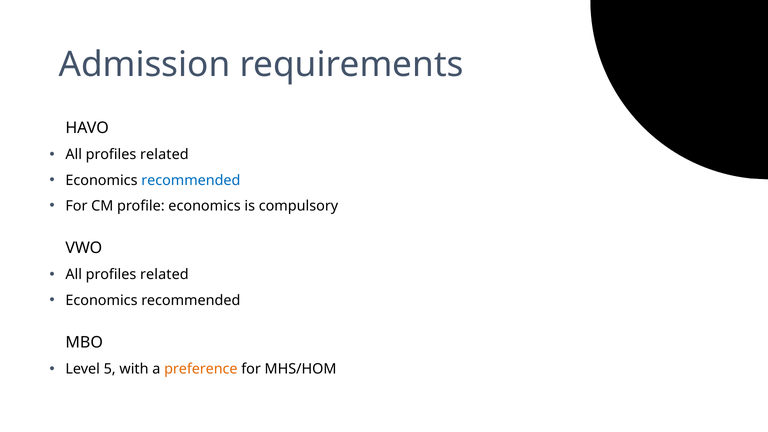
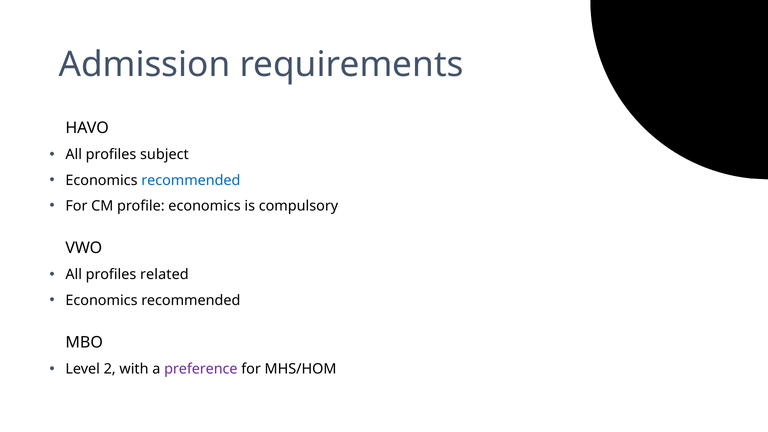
related at (164, 155): related -> subject
5: 5 -> 2
preference colour: orange -> purple
